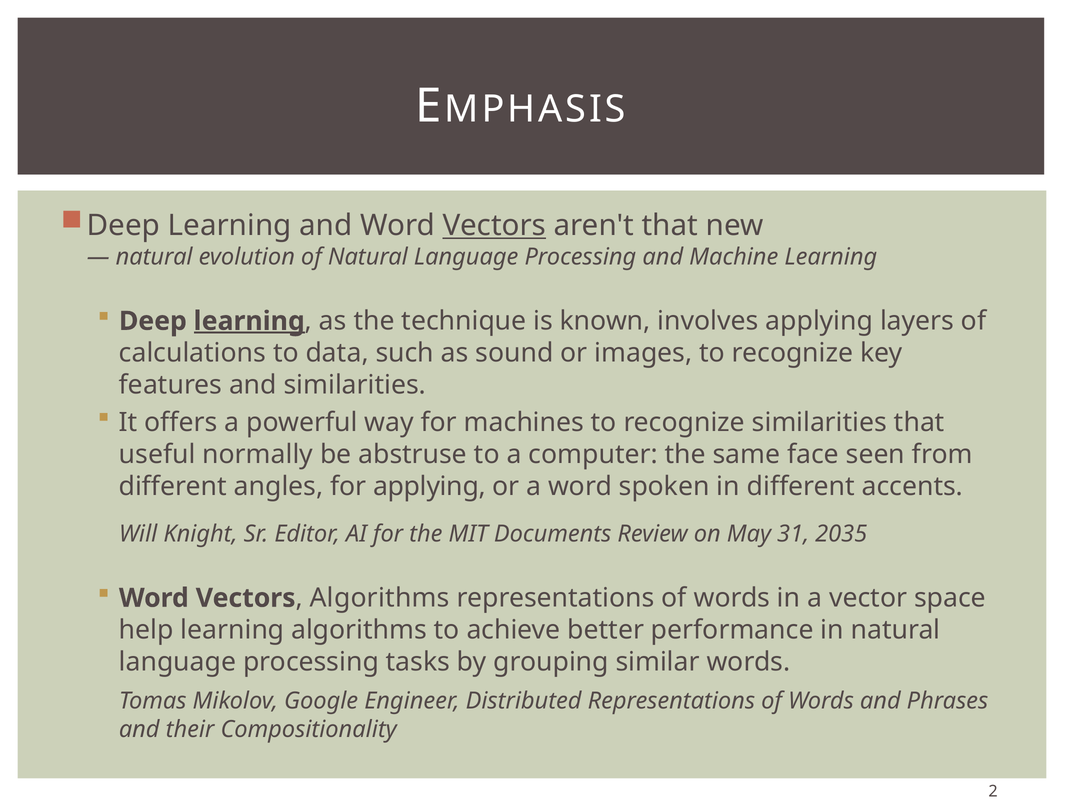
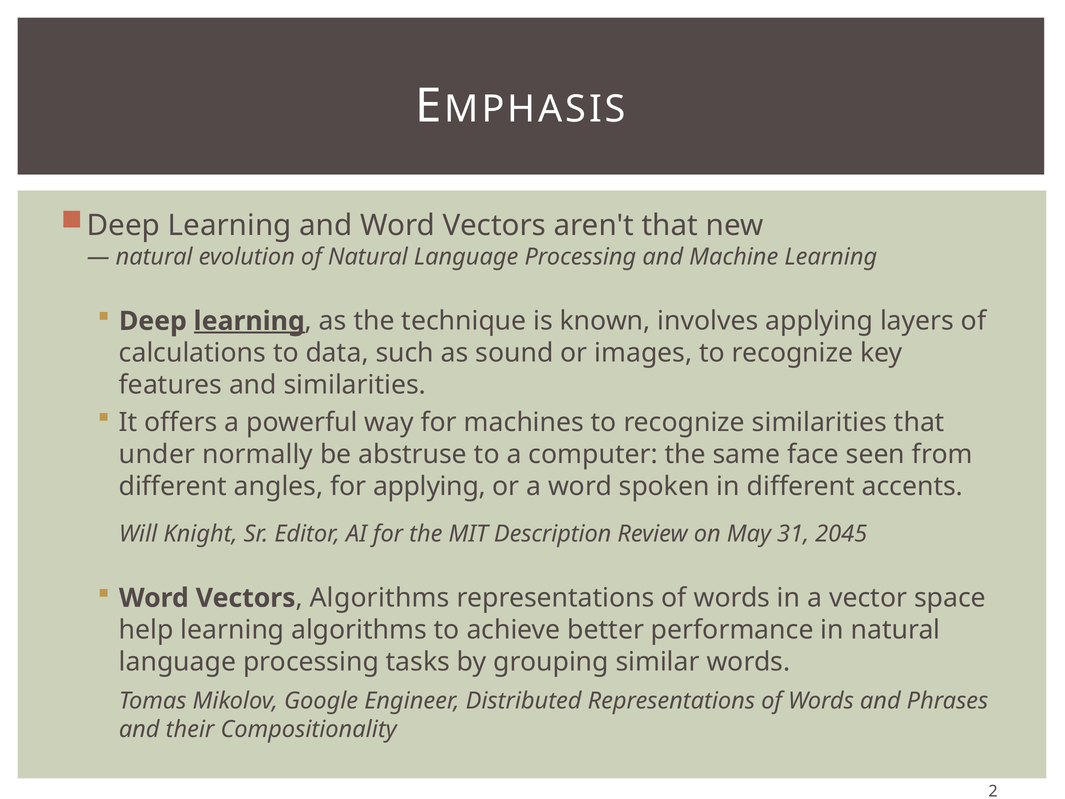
Vectors at (494, 225) underline: present -> none
useful: useful -> under
Documents: Documents -> Description
2035: 2035 -> 2045
